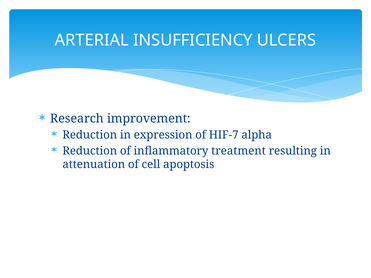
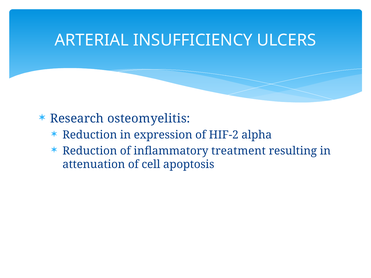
improvement: improvement -> osteomyelitis
HIF-7: HIF-7 -> HIF-2
